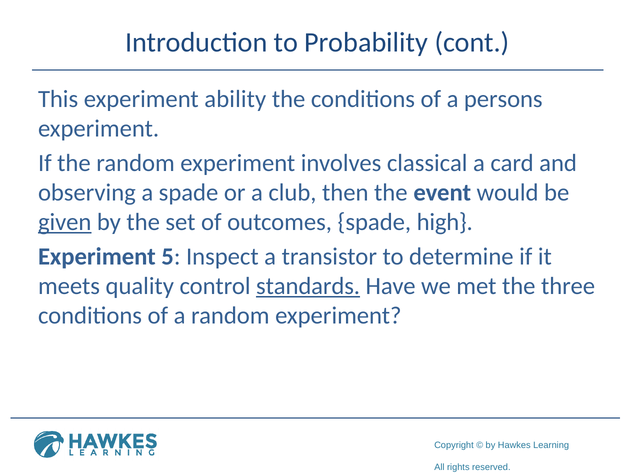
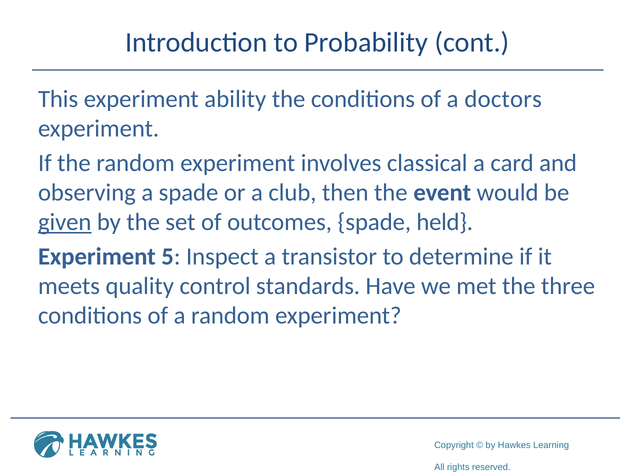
persons: persons -> doctors
high: high -> held
standards underline: present -> none
